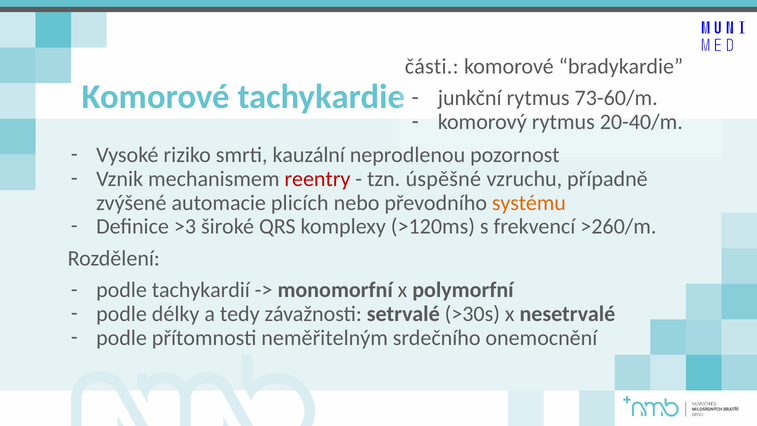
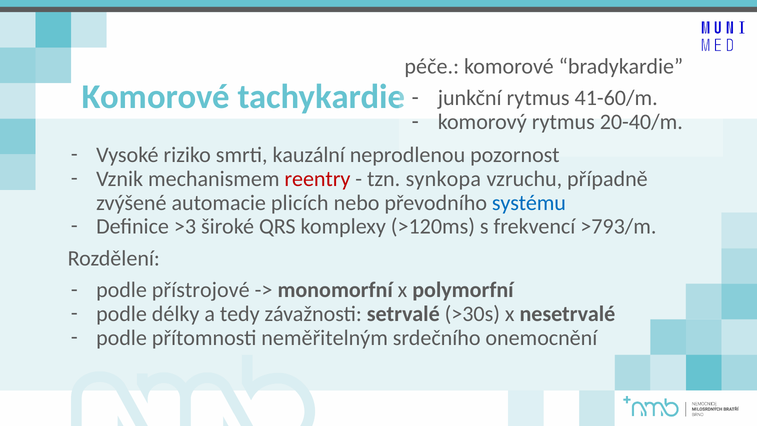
části: části -> péče
73-60/m: 73-60/m -> 41-60/m
úspěšné: úspěšné -> synkopa
systému colour: orange -> blue
>260/m: >260/m -> >793/m
tachykardií: tachykardií -> přístrojové
